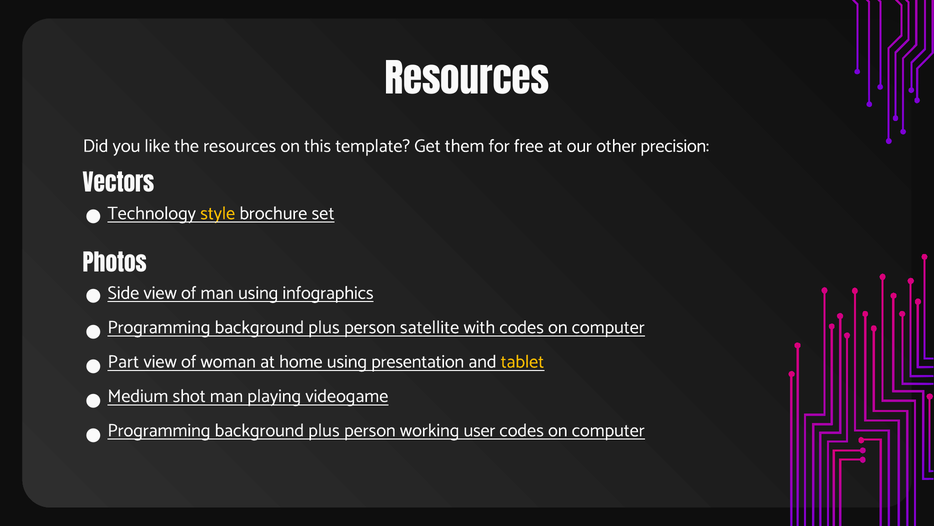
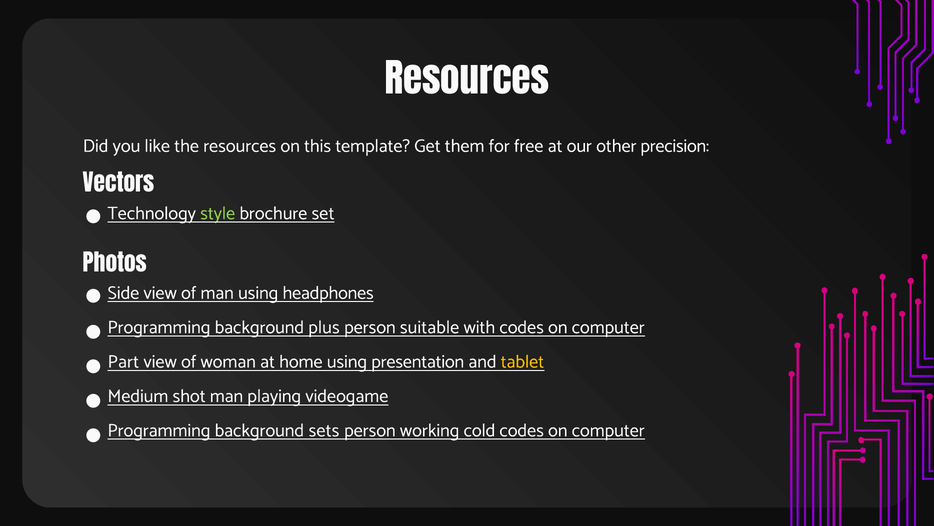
style colour: yellow -> light green
infographics: infographics -> headphones
satellite: satellite -> suitable
plus at (324, 430): plus -> sets
user: user -> cold
